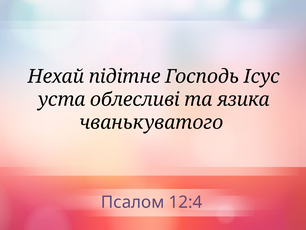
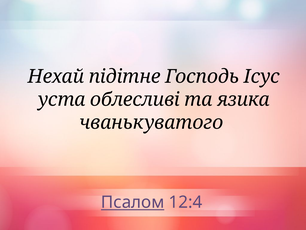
Псалом underline: none -> present
